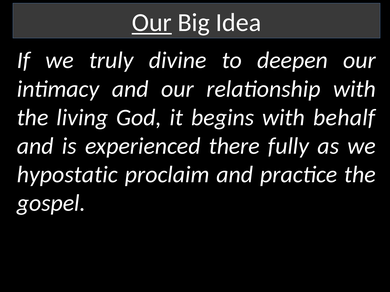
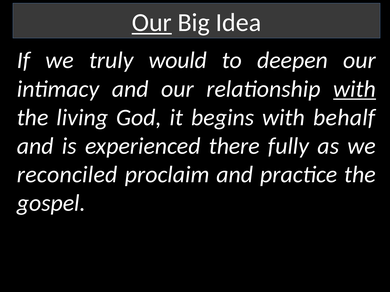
divine: divine -> would
with at (355, 89) underline: none -> present
hypostatic: hypostatic -> reconciled
